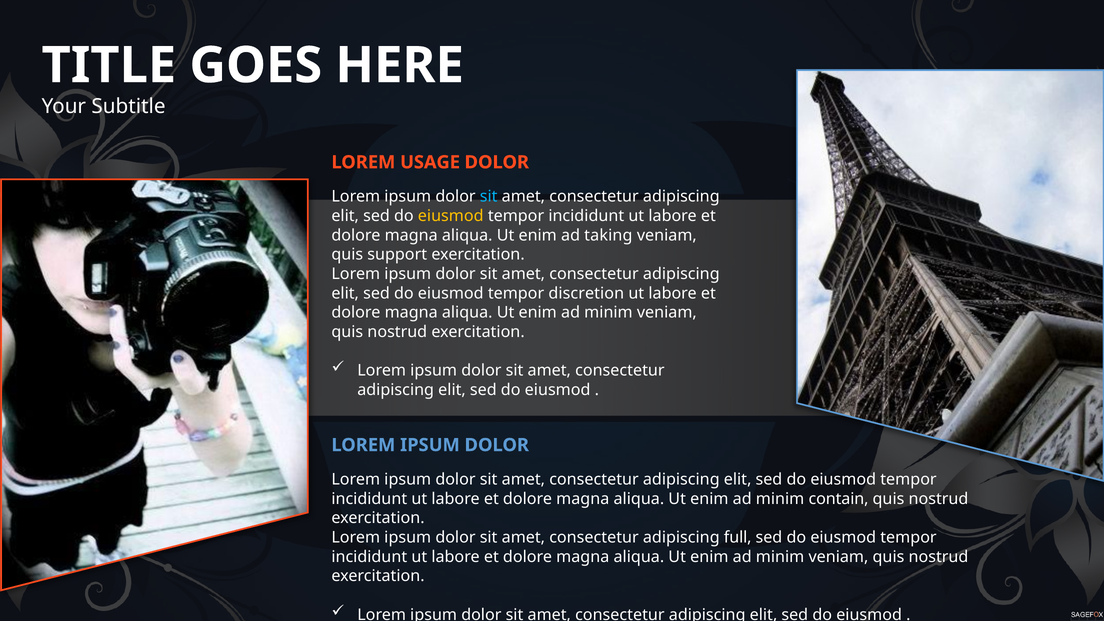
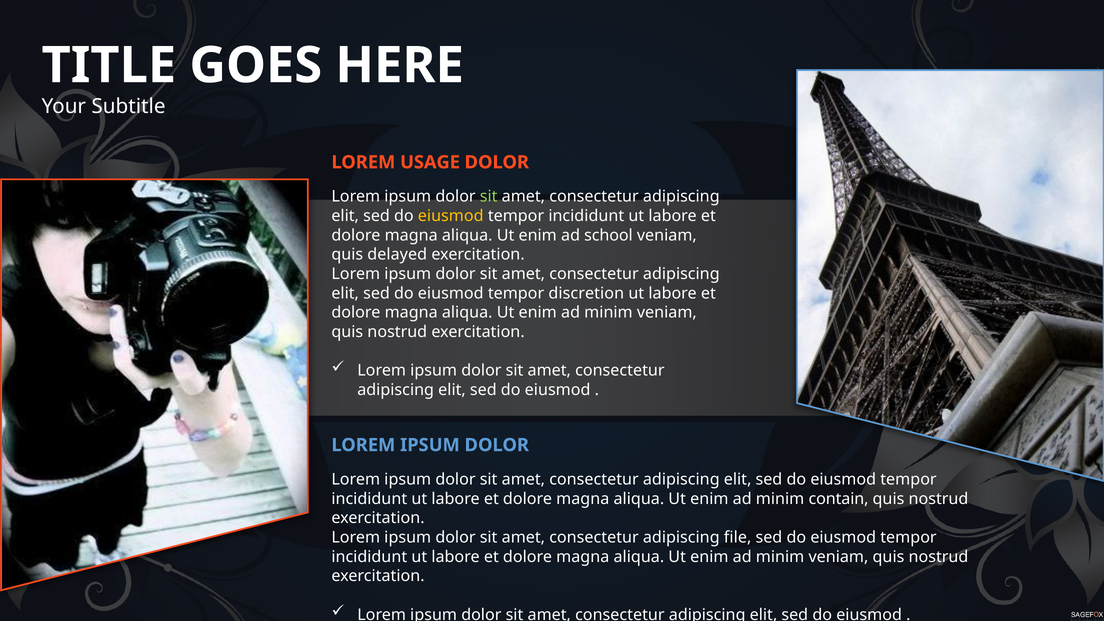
sit at (489, 197) colour: light blue -> light green
taking: taking -> school
support: support -> delayed
full: full -> file
